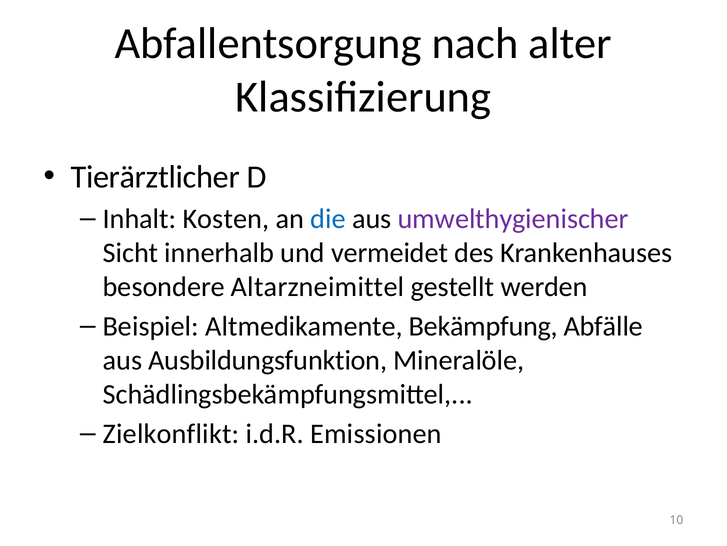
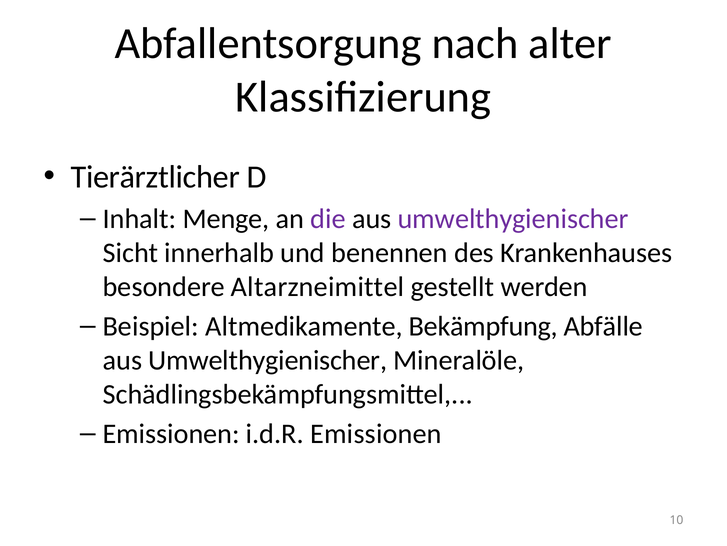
Kosten: Kosten -> Menge
die colour: blue -> purple
vermeidet: vermeidet -> benennen
Ausbildungsfunktion at (268, 360): Ausbildungsfunktion -> Umwelthygienischer
Zielkonflikt at (171, 434): Zielkonflikt -> Emissionen
